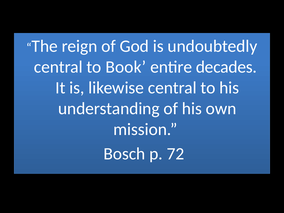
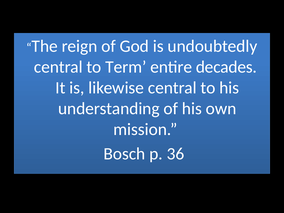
Book: Book -> Term
72: 72 -> 36
